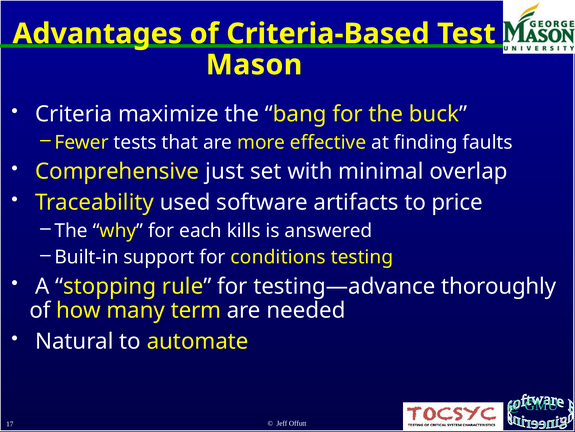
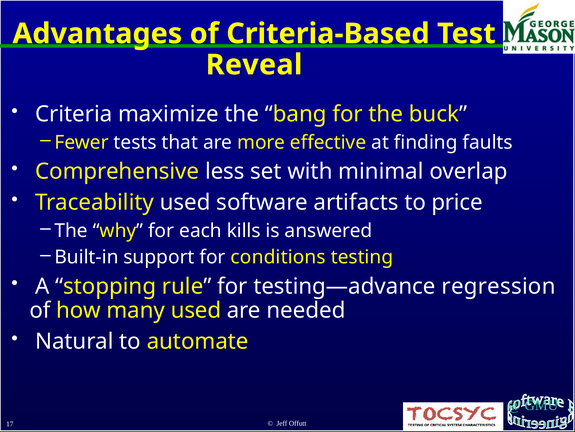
Mason: Mason -> Reveal
just: just -> less
thoroughly: thoroughly -> regression
many term: term -> used
